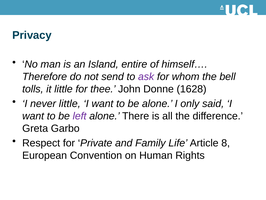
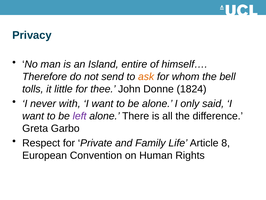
ask colour: purple -> orange
1628: 1628 -> 1824
never little: little -> with
